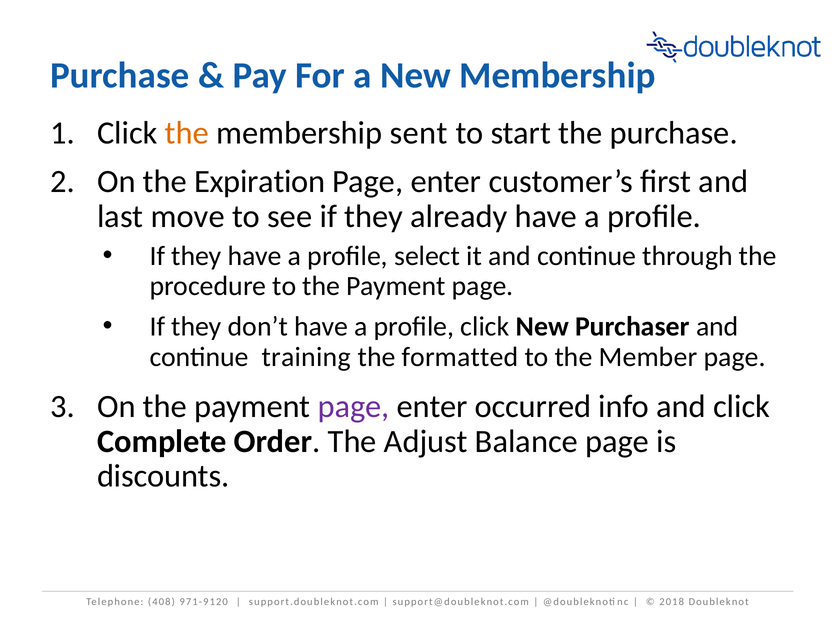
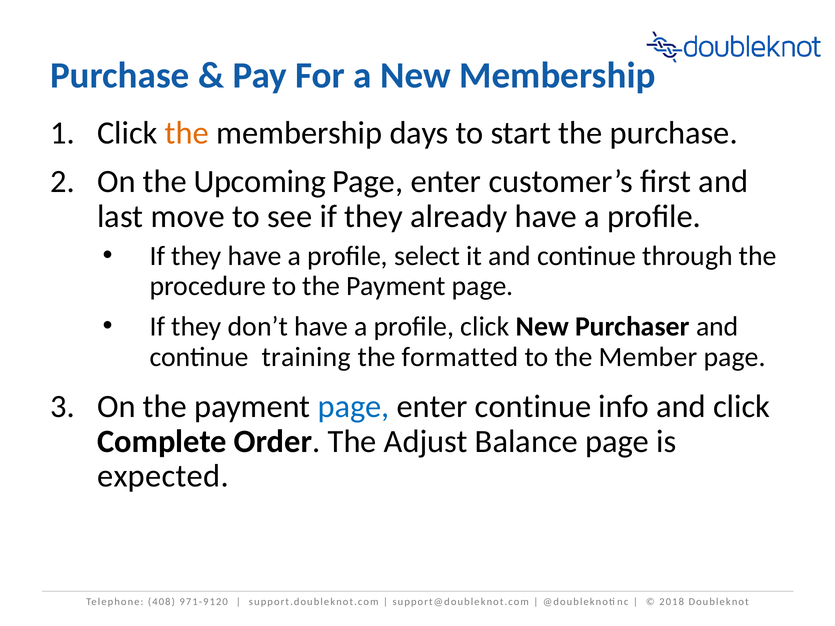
sent: sent -> days
Expiration: Expiration -> Upcoming
page at (354, 407) colour: purple -> blue
enter occurred: occurred -> continue
discounts: discounts -> expected
